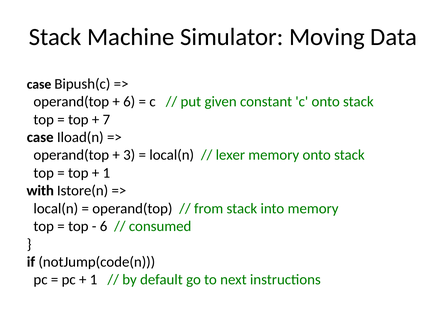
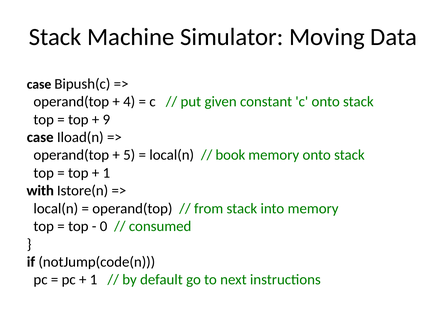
6 at (129, 102): 6 -> 4
7: 7 -> 9
3: 3 -> 5
lexer: lexer -> book
6 at (104, 227): 6 -> 0
